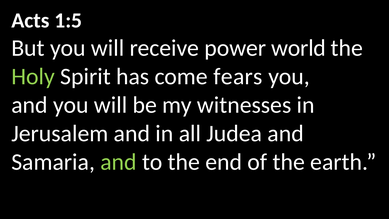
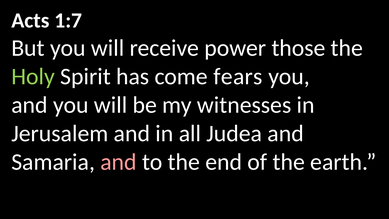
1:5: 1:5 -> 1:7
world: world -> those
and at (119, 162) colour: light green -> pink
